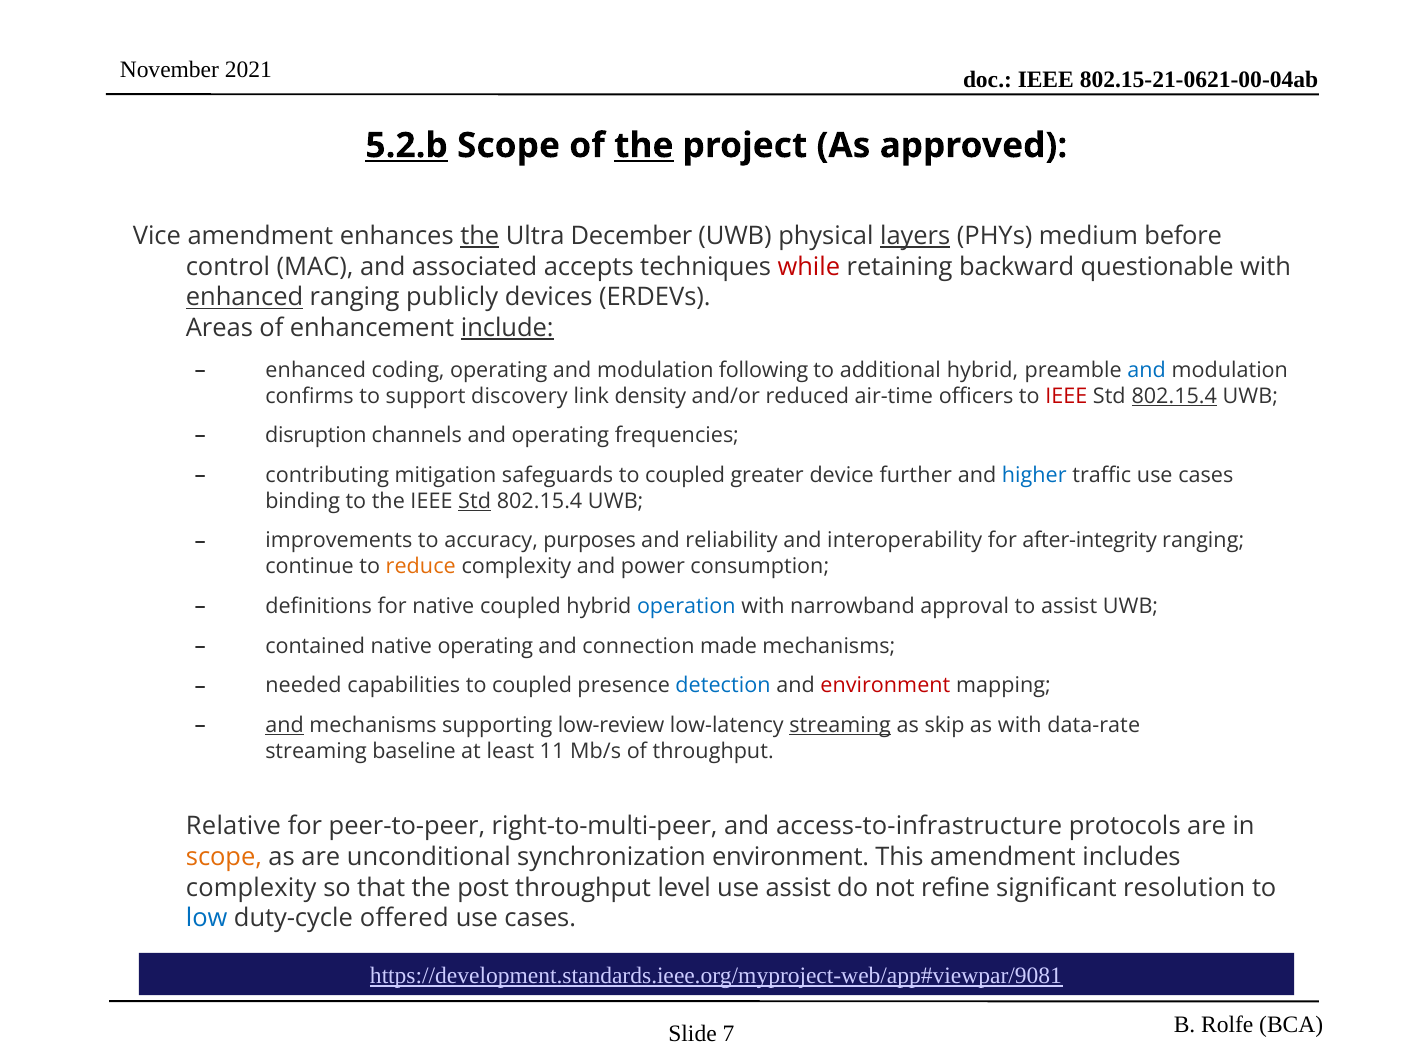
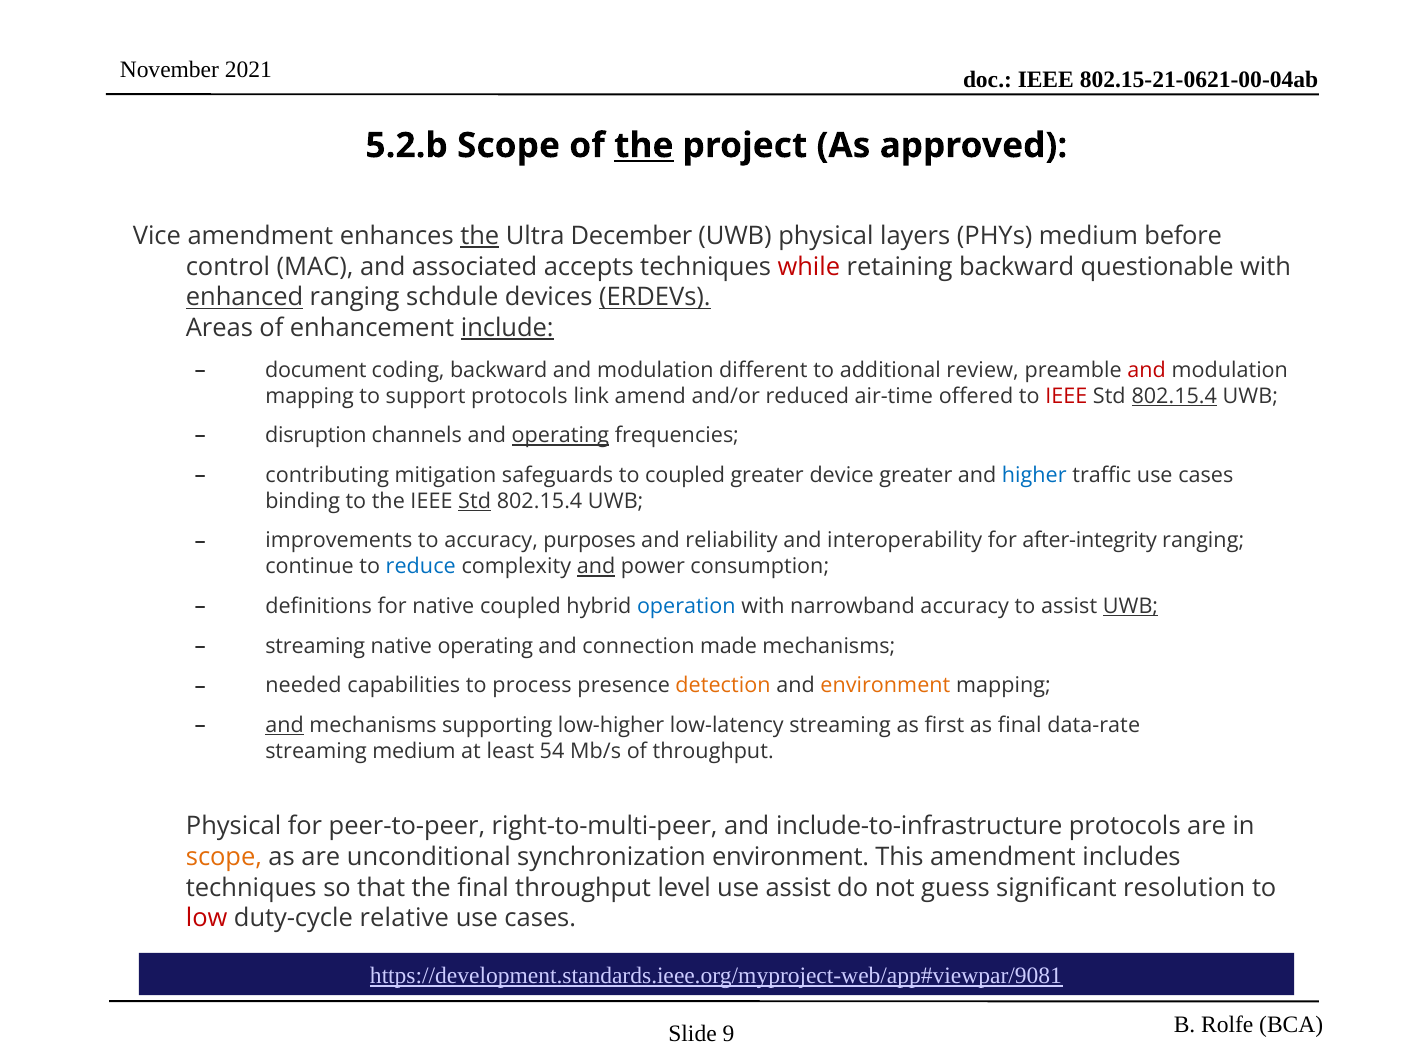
5.2.b underline: present -> none
layers underline: present -> none
publicly: publicly -> schdule
ERDEVs underline: none -> present
enhanced at (316, 370): enhanced -> document
coding operating: operating -> backward
following: following -> different
additional hybrid: hybrid -> review
and at (1147, 370) colour: blue -> red
confirms at (310, 396): confirms -> mapping
support discovery: discovery -> protocols
density: density -> amend
officers: officers -> offered
operating at (560, 435) underline: none -> present
device further: further -> greater
reduce colour: orange -> blue
and at (596, 567) underline: none -> present
narrowband approval: approval -> accuracy
UWB at (1130, 606) underline: none -> present
contained at (315, 646): contained -> streaming
capabilities to coupled: coupled -> process
detection colour: blue -> orange
environment at (885, 686) colour: red -> orange
low-review: low-review -> low-higher
streaming at (840, 725) underline: present -> none
skip: skip -> first
as with: with -> final
streaming baseline: baseline -> medium
11: 11 -> 54
Relative at (233, 826): Relative -> Physical
access-to-infrastructure: access-to-infrastructure -> include-to-infrastructure
complexity at (251, 887): complexity -> techniques
the post: post -> final
refine: refine -> guess
low colour: blue -> red
offered: offered -> relative
7: 7 -> 9
